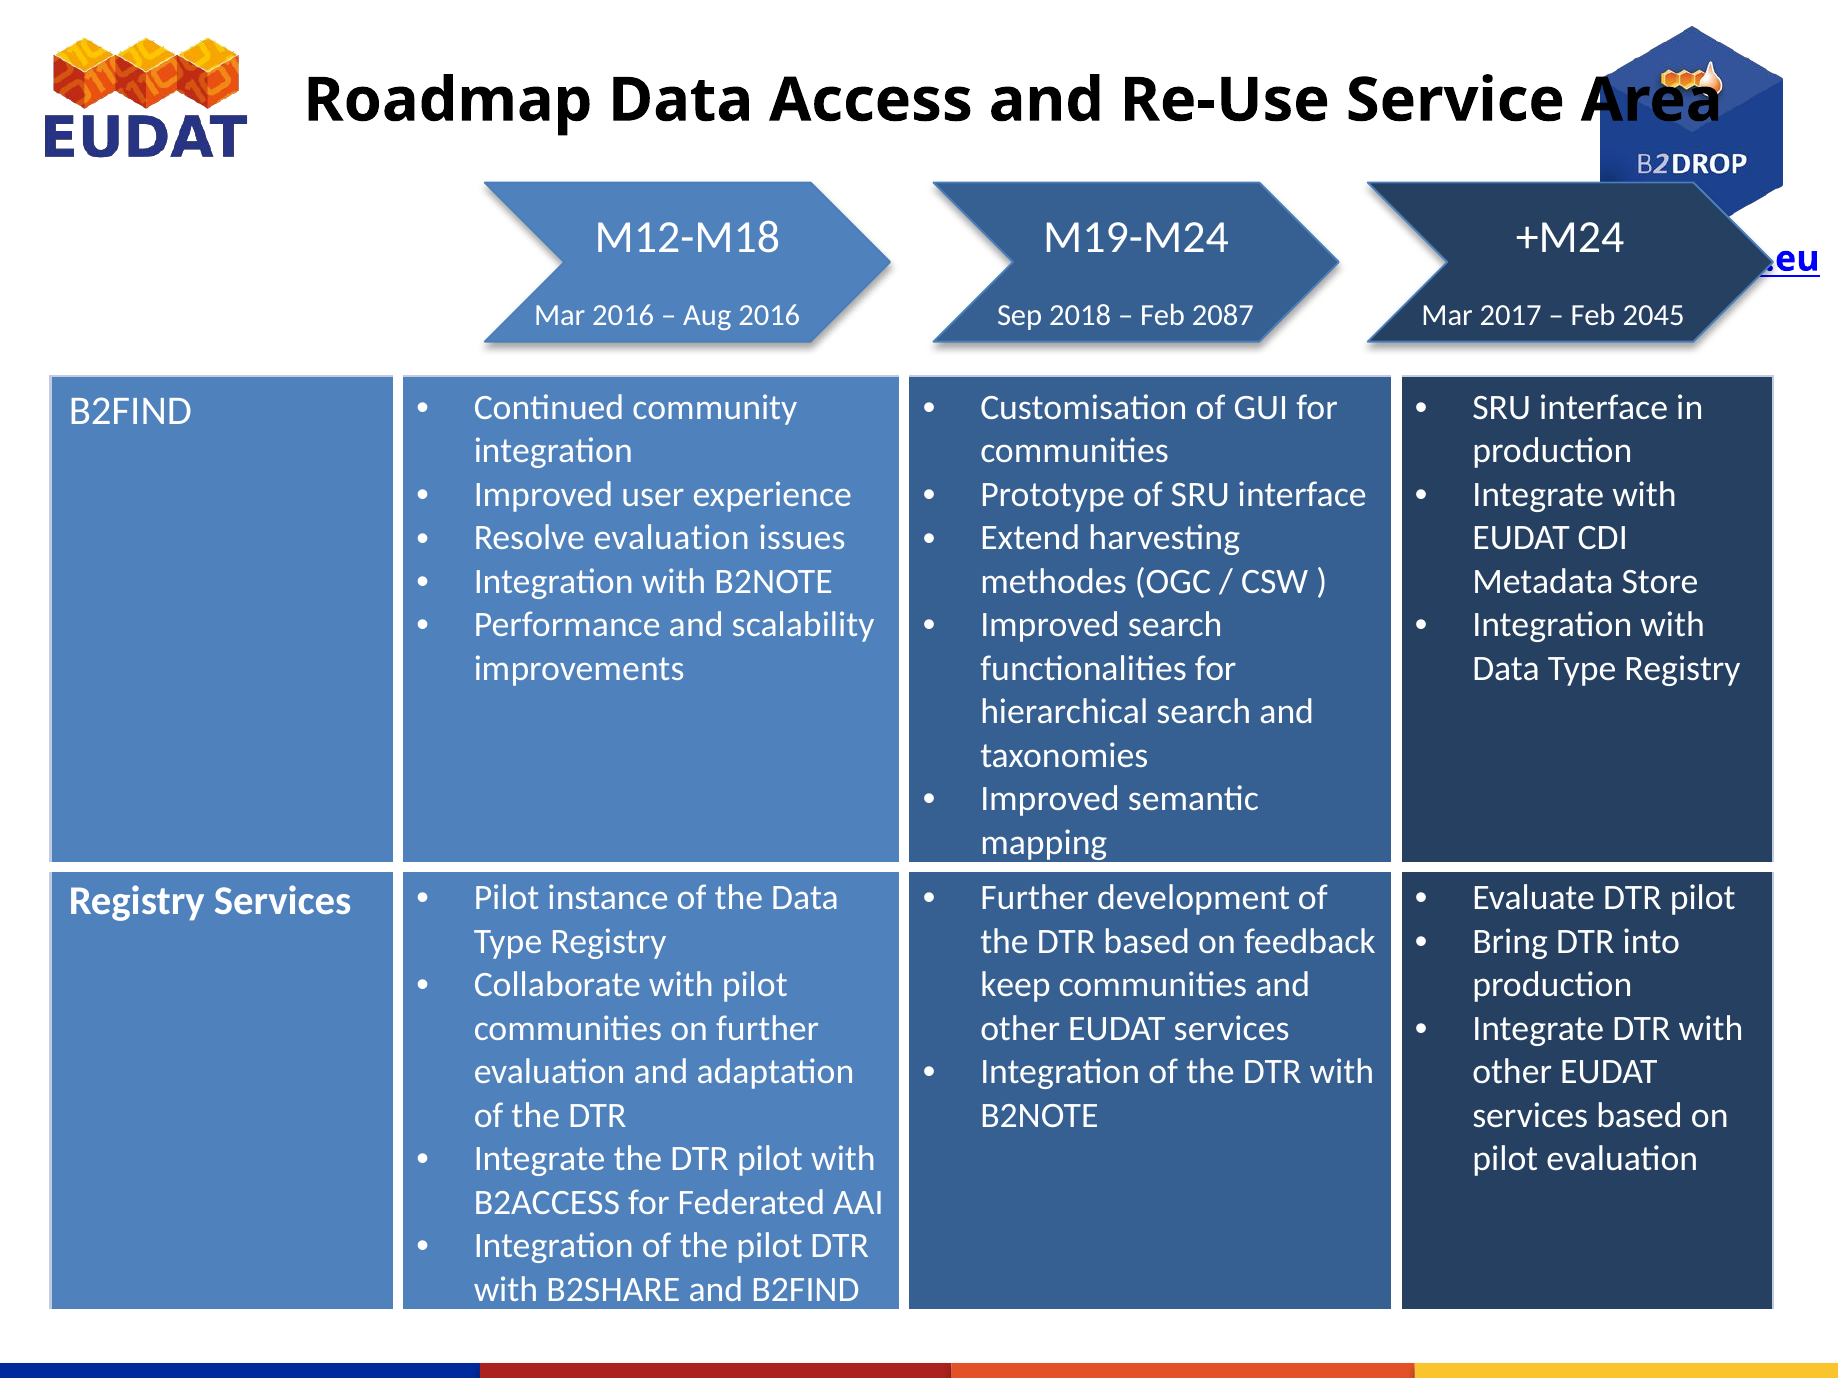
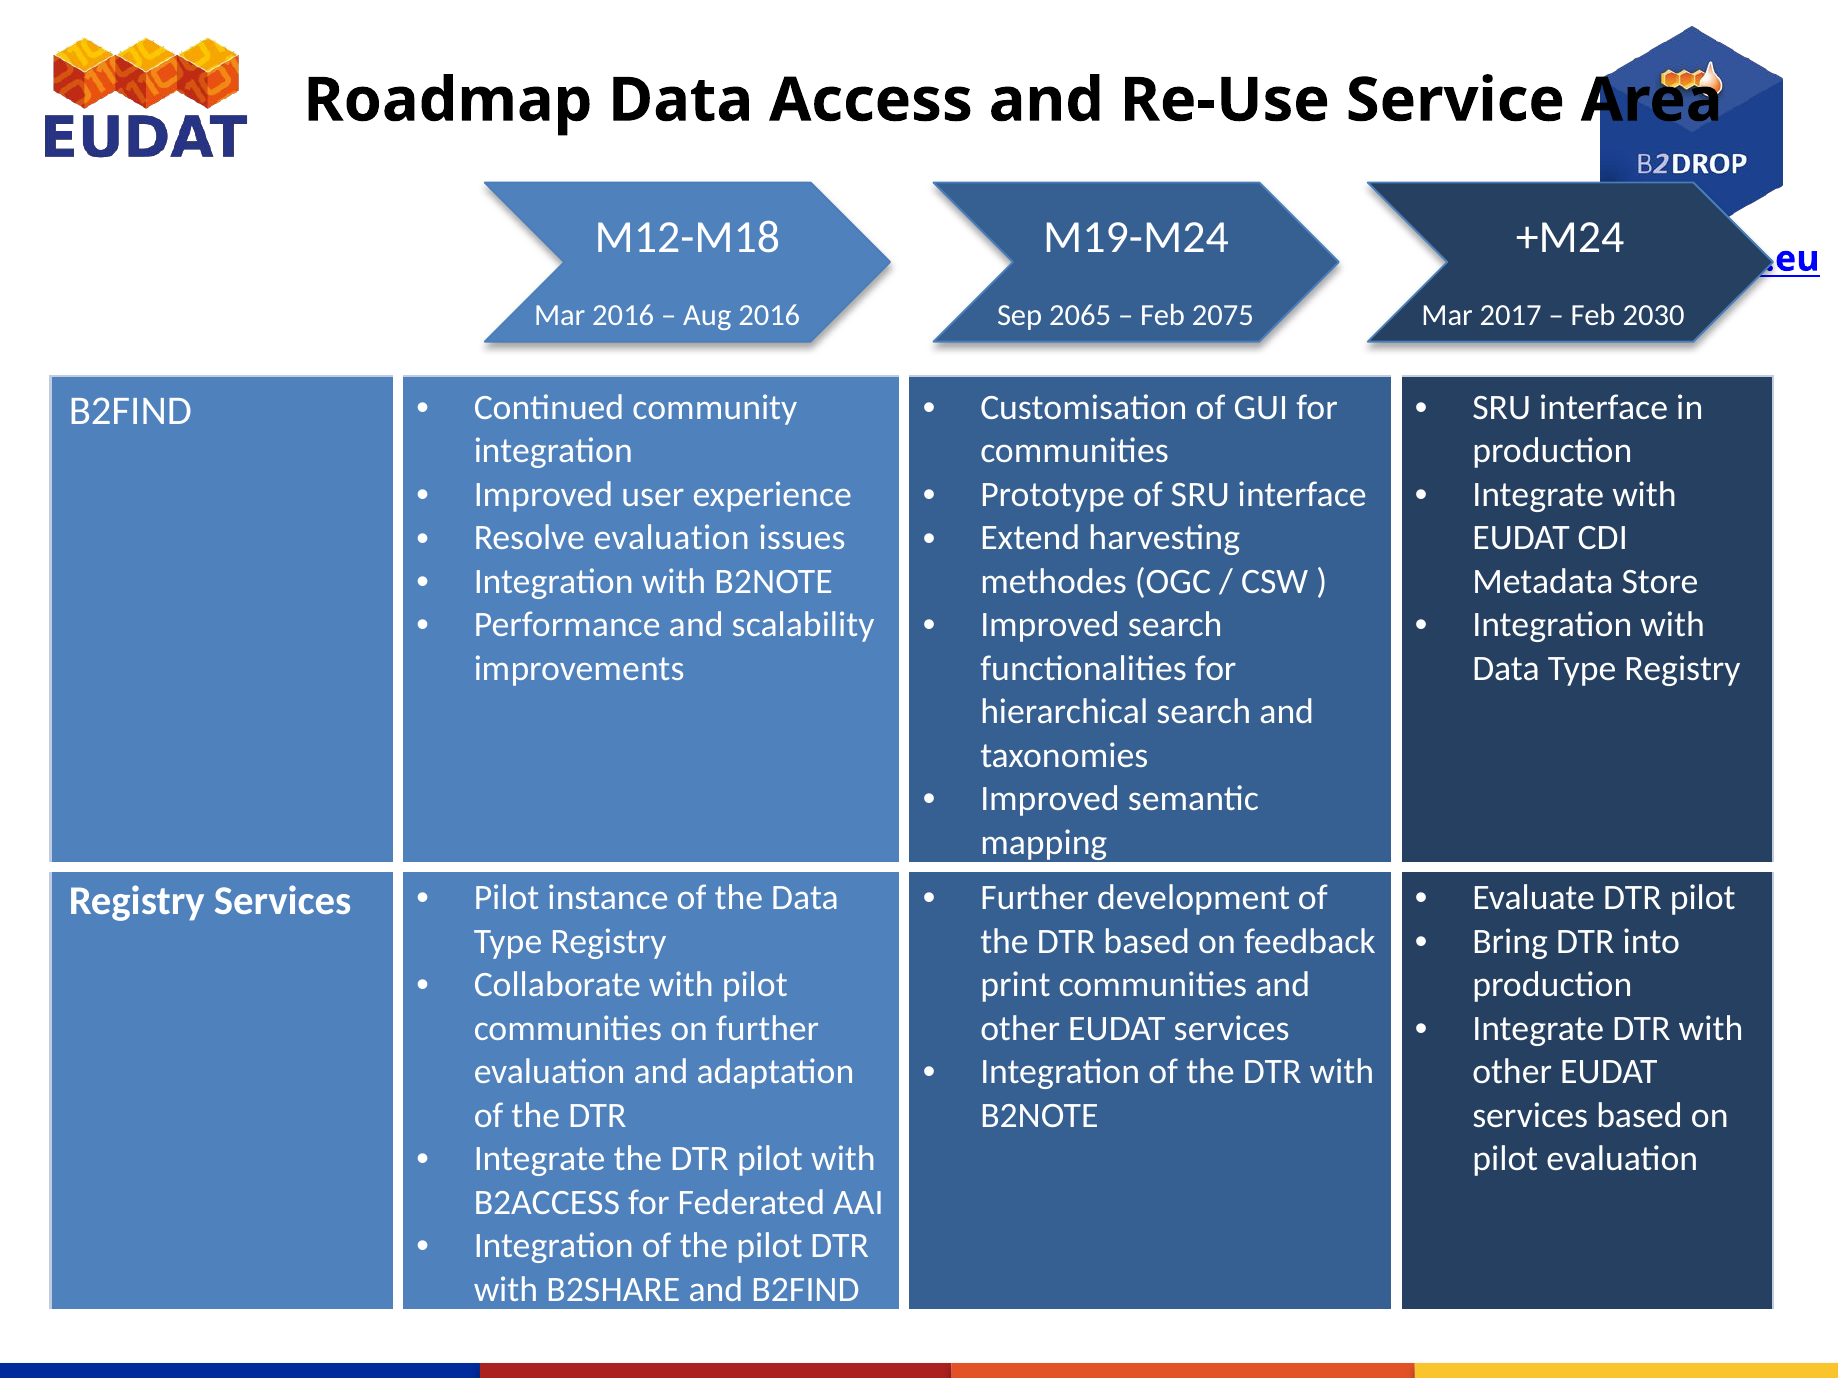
2018: 2018 -> 2065
2087: 2087 -> 2075
2045: 2045 -> 2030
keep: keep -> print
